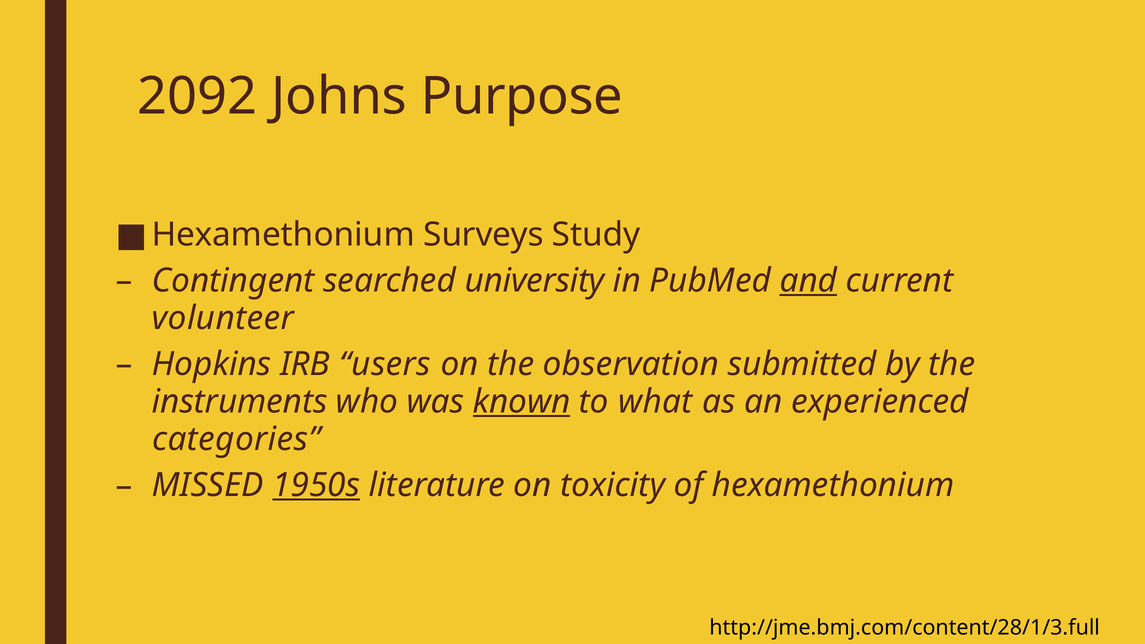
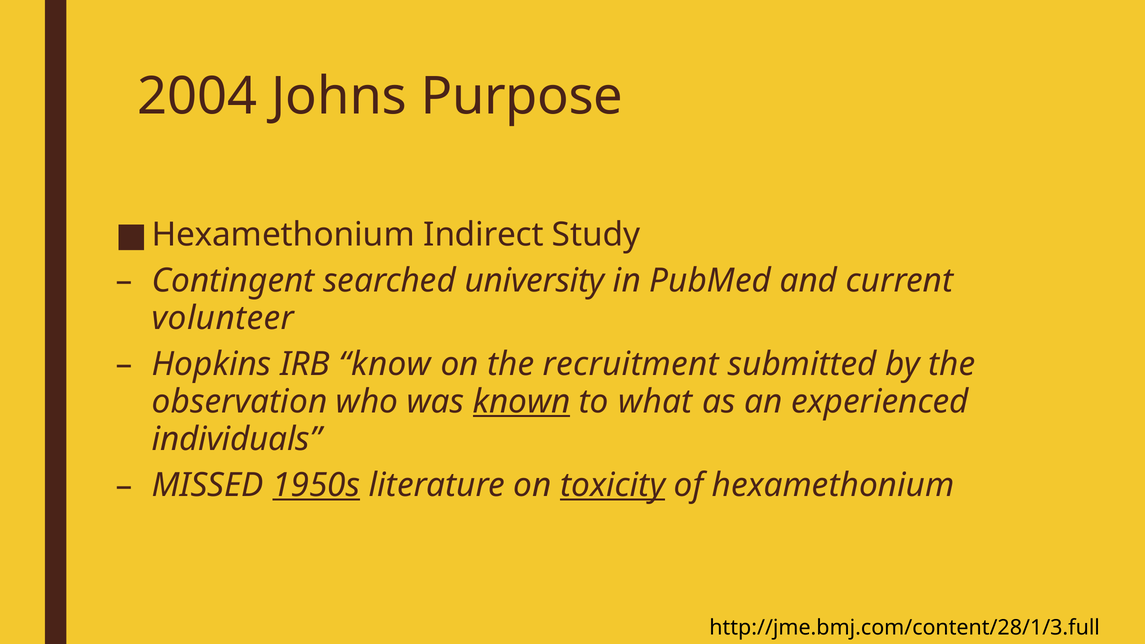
2092: 2092 -> 2004
Surveys: Surveys -> Indirect
and underline: present -> none
users: users -> know
observation: observation -> recruitment
instruments: instruments -> observation
categories: categories -> individuals
toxicity underline: none -> present
